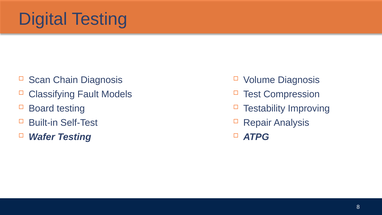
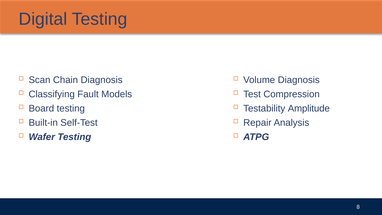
Improving: Improving -> Amplitude
